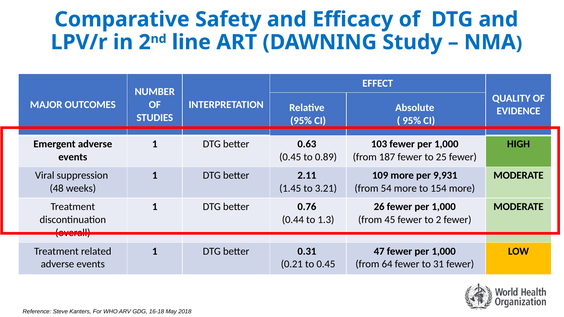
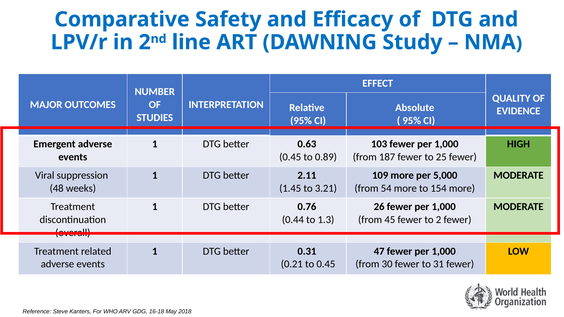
9,931: 9,931 -> 5,000
64: 64 -> 30
